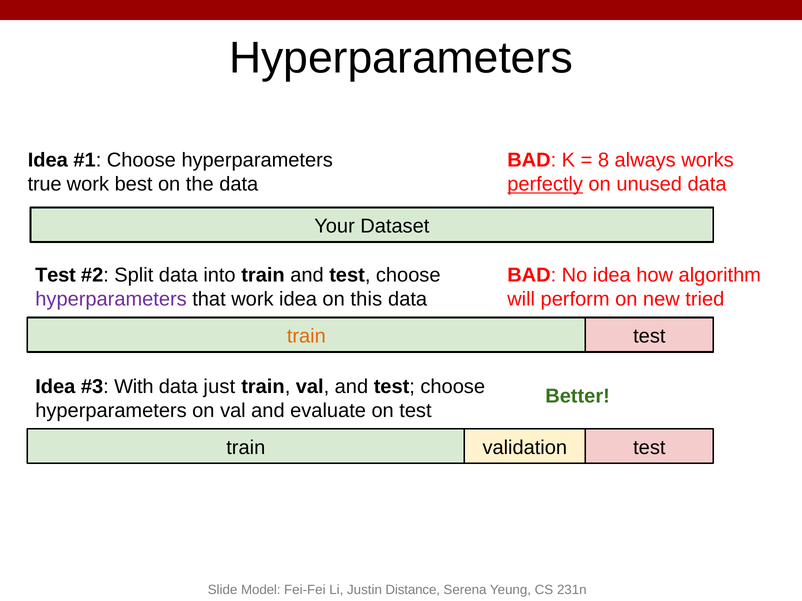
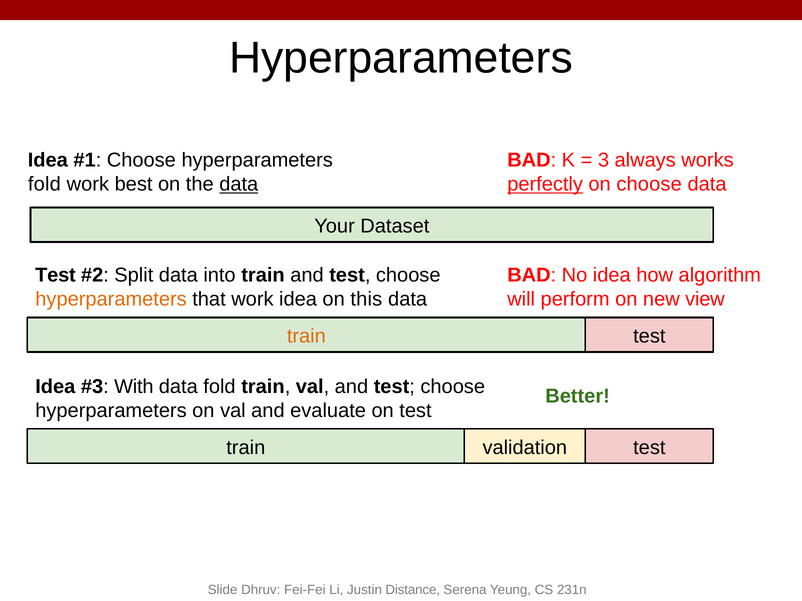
8: 8 -> 3
on unused: unused -> choose
true at (45, 185): true -> fold
data at (239, 185) underline: none -> present
hyperparameters at (111, 300) colour: purple -> orange
tried: tried -> view
data just: just -> fold
Model: Model -> Dhruv
